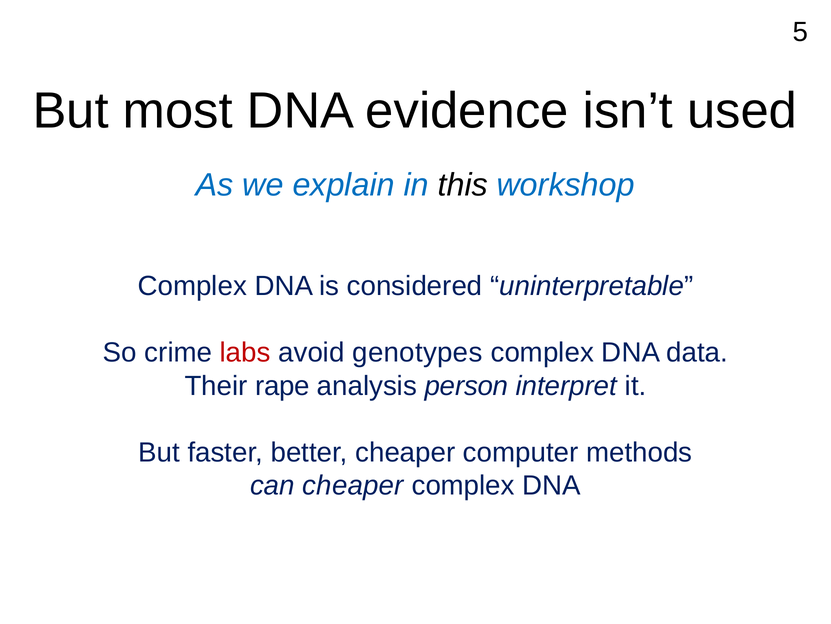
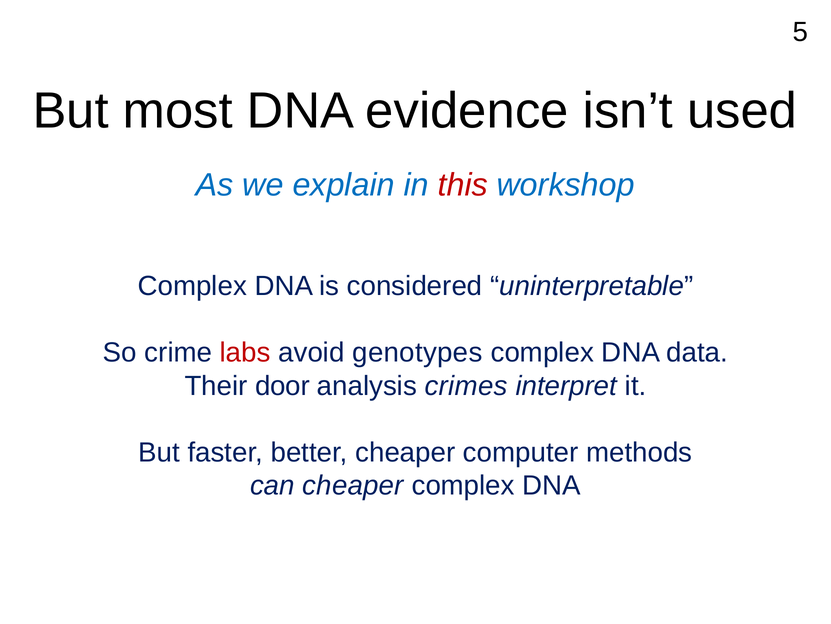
this colour: black -> red
rape: rape -> door
person: person -> crimes
